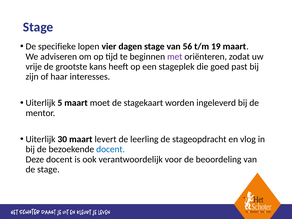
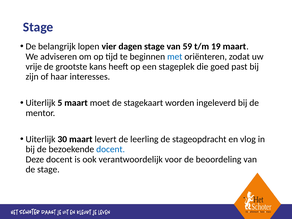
specifieke: specifieke -> belangrijk
56: 56 -> 59
met colour: purple -> blue
